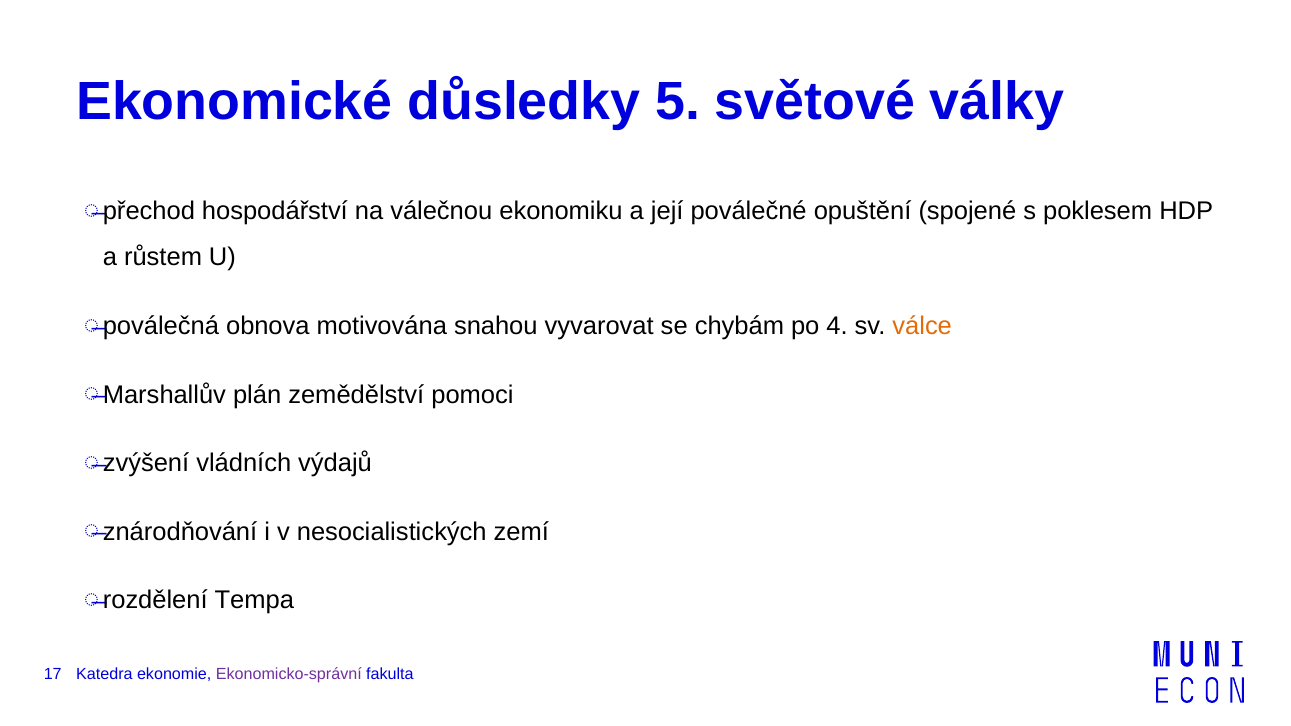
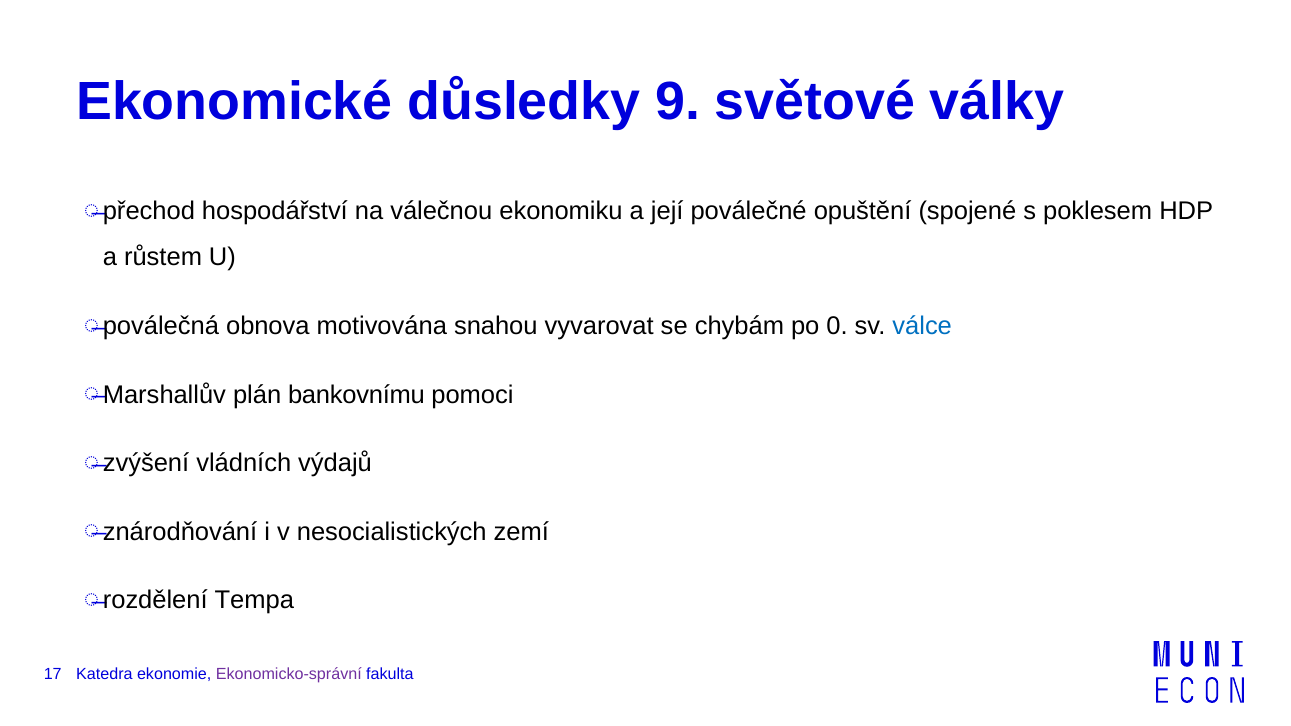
5: 5 -> 9
4: 4 -> 0
válce colour: orange -> blue
zemědělství: zemědělství -> bankovnímu
